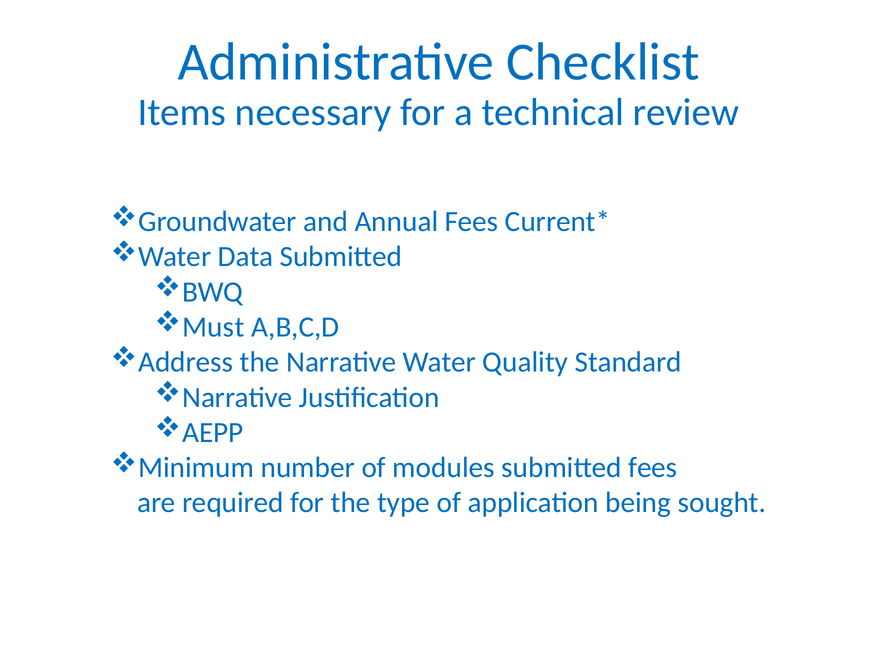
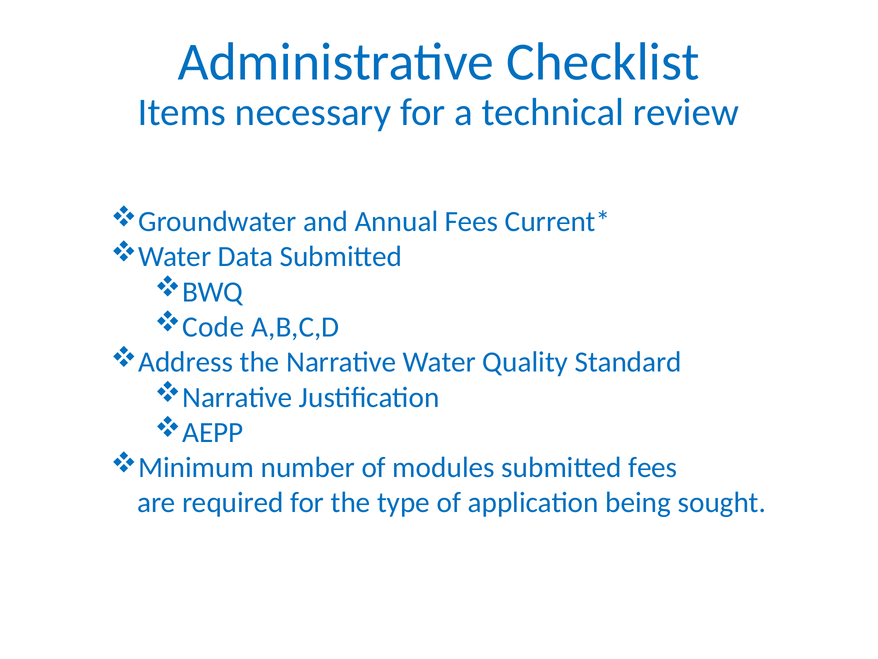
Must: Must -> Code
